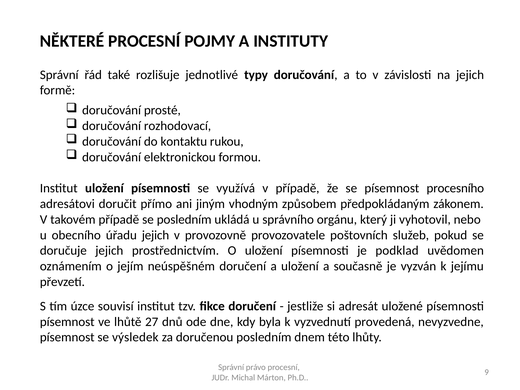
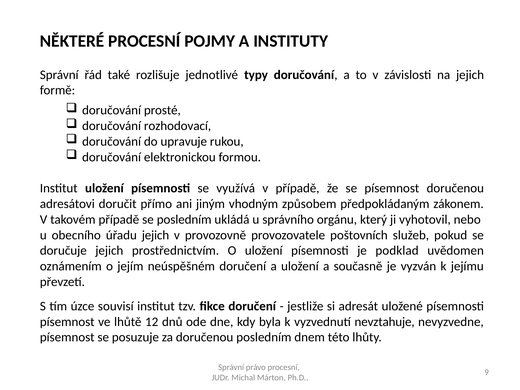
kontaktu: kontaktu -> upravuje
písemnost procesního: procesního -> doručenou
27: 27 -> 12
provedená: provedená -> nevztahuje
výsledek: výsledek -> posuzuje
